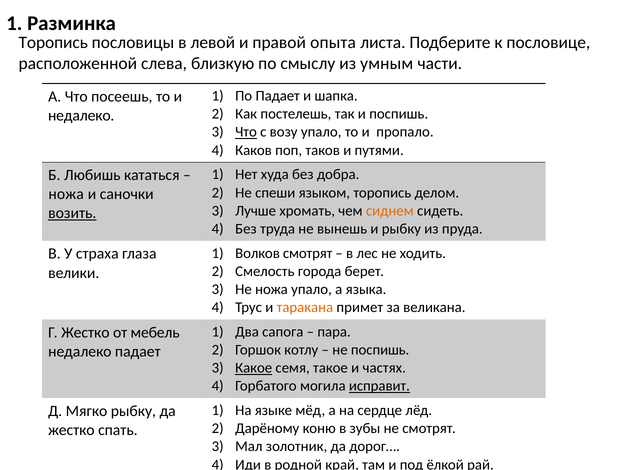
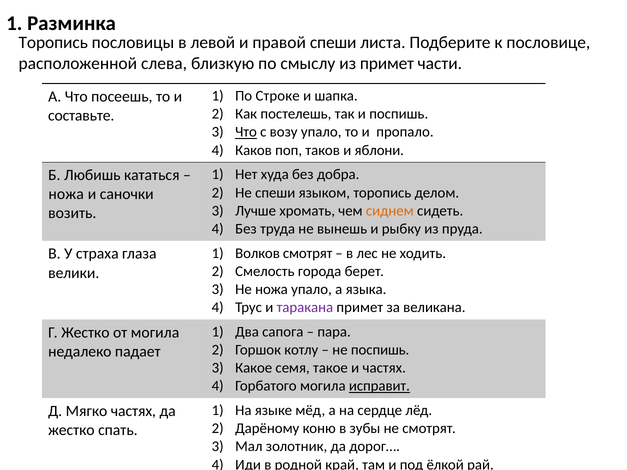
правой опыта: опыта -> спеши
из умным: умным -> примет
По Падает: Падает -> Строке
недалеко at (81, 116): недалеко -> составьте
путями: путями -> яблони
возить underline: present -> none
таракана colour: orange -> purple
от мебель: мебель -> могила
Какое underline: present -> none
Мягко рыбку: рыбку -> частях
